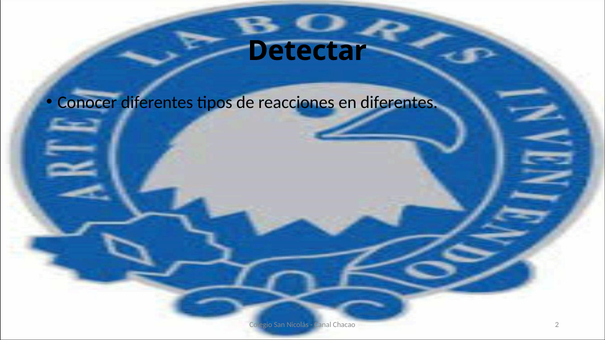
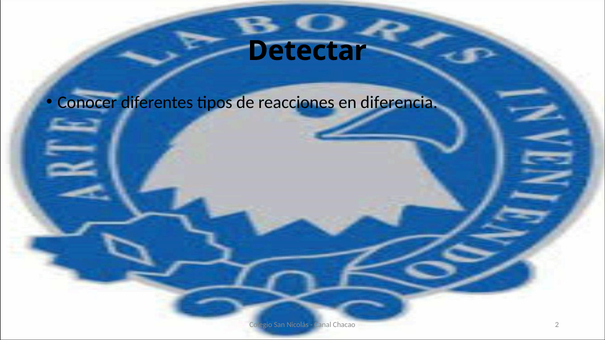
en diferentes: diferentes -> diferencia
